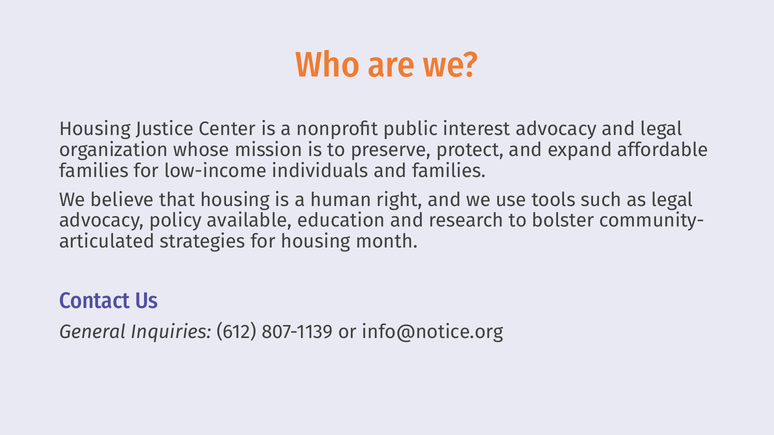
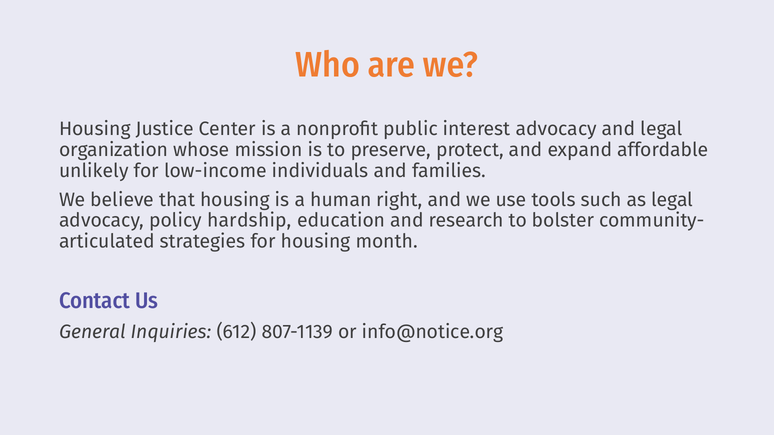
families at (94, 171): families -> unlikely
available: available -> hardship
